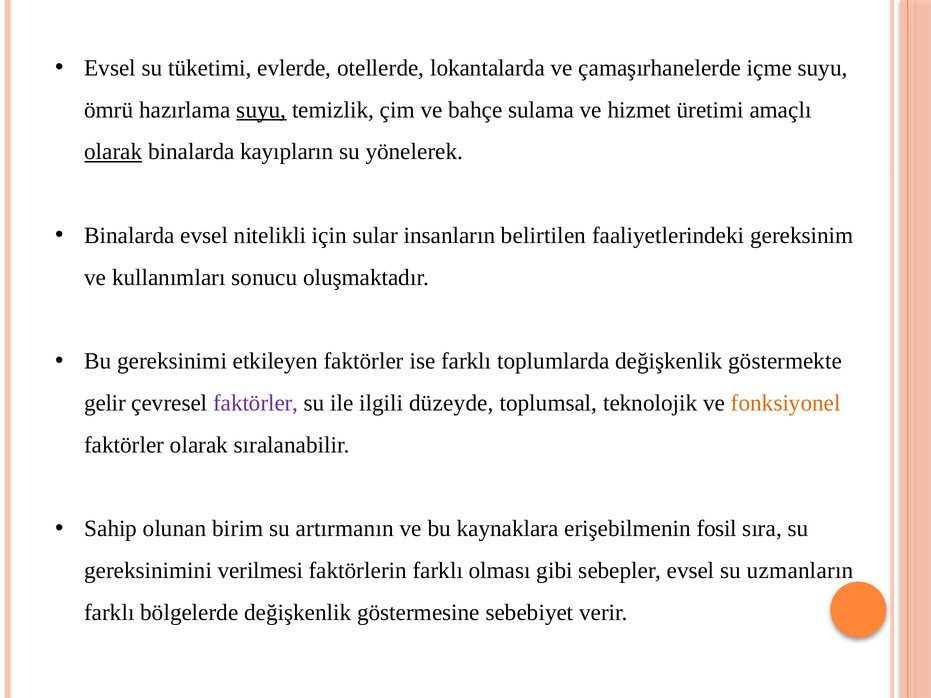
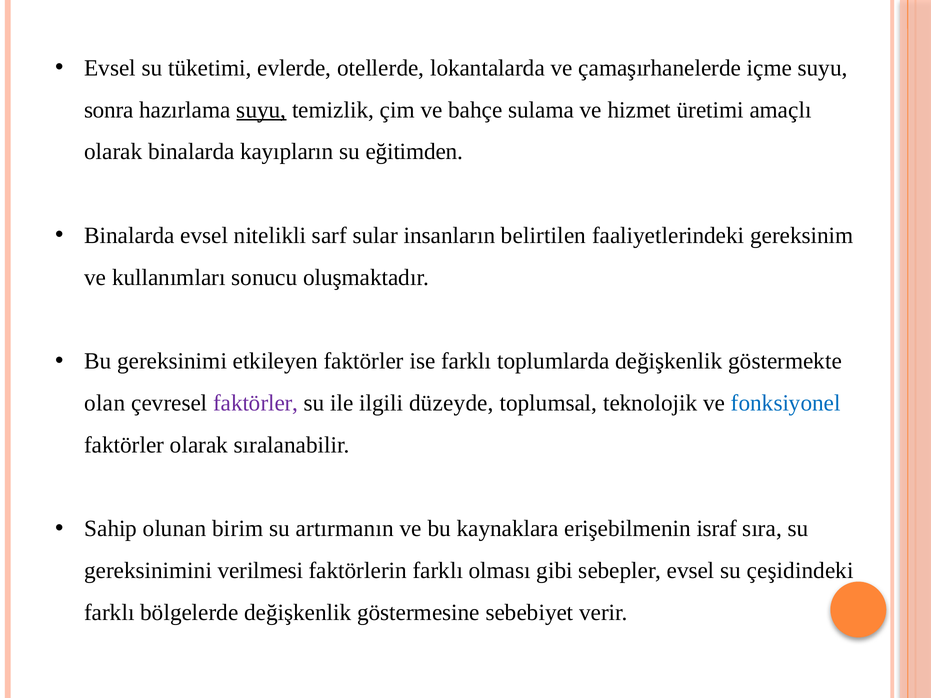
ömrü: ömrü -> sonra
olarak at (113, 152) underline: present -> none
yönelerek: yönelerek -> eğitimden
için: için -> sarf
gelir: gelir -> olan
fonksiyonel colour: orange -> blue
fosil: fosil -> israf
uzmanların: uzmanların -> çeşidindeki
